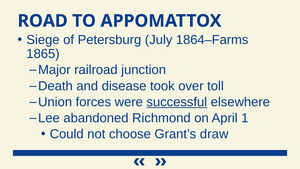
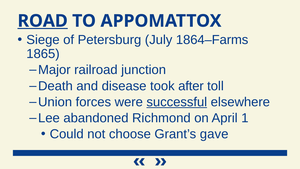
ROAD underline: none -> present
over: over -> after
draw: draw -> gave
